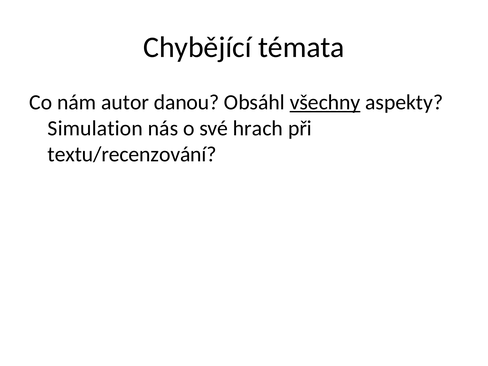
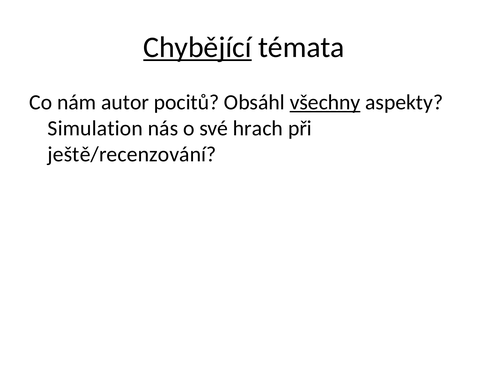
Chybějící underline: none -> present
danou: danou -> pocitů
textu/recenzování: textu/recenzování -> ještě/recenzování
